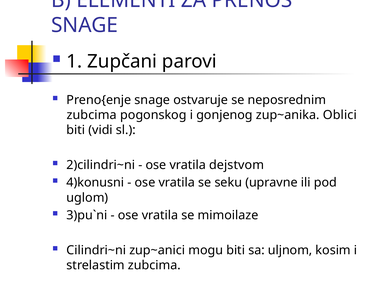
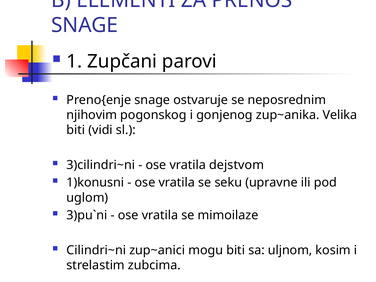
zubcima at (92, 115): zubcima -> njihovim
Oblici: Oblici -> Velika
2)cilindri~ni: 2)cilindri~ni -> 3)cilindri~ni
4)konusni: 4)konusni -> 1)konusni
